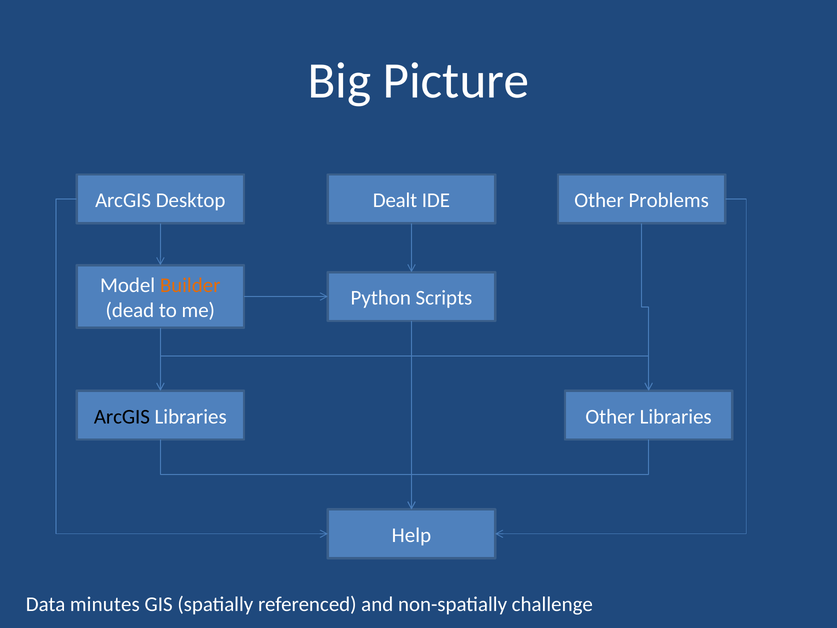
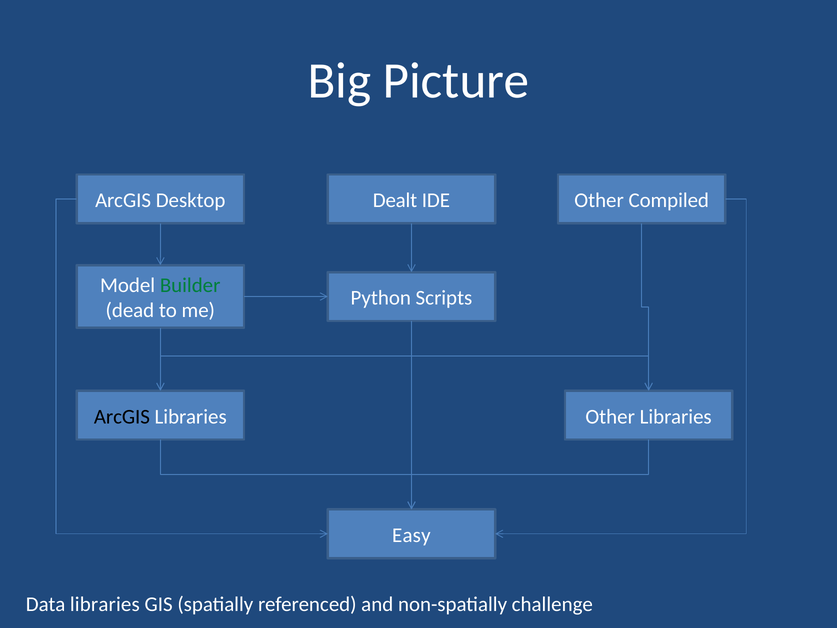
Problems: Problems -> Compiled
Builder colour: orange -> green
Help: Help -> Easy
Data minutes: minutes -> libraries
